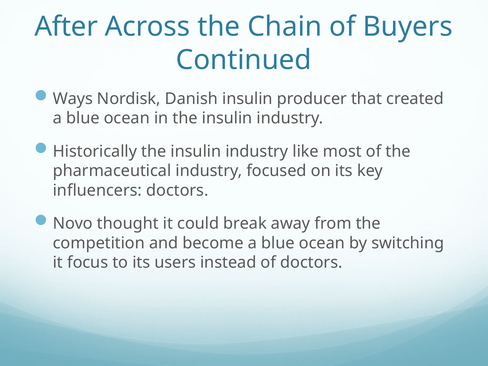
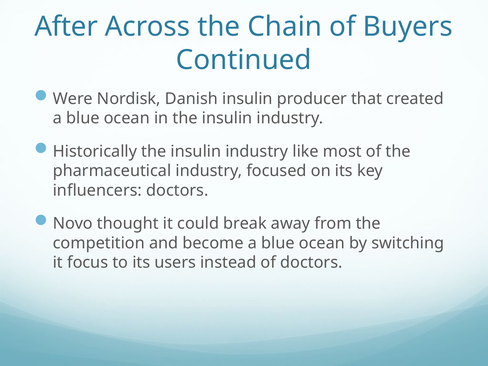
Ways: Ways -> Were
